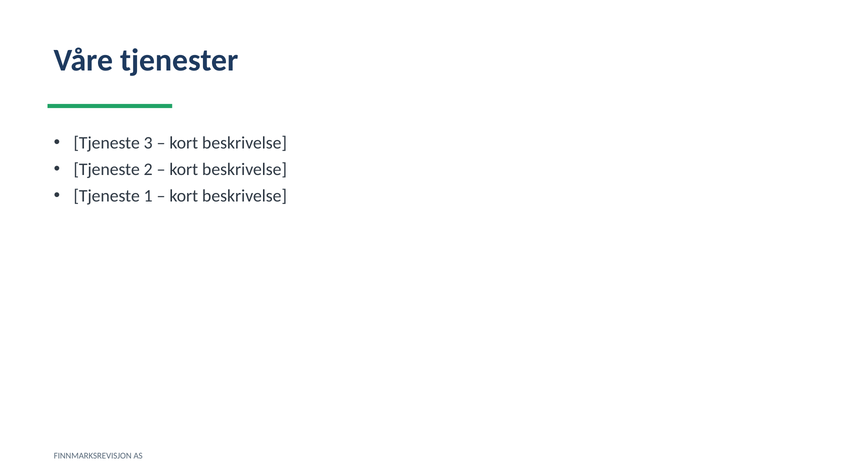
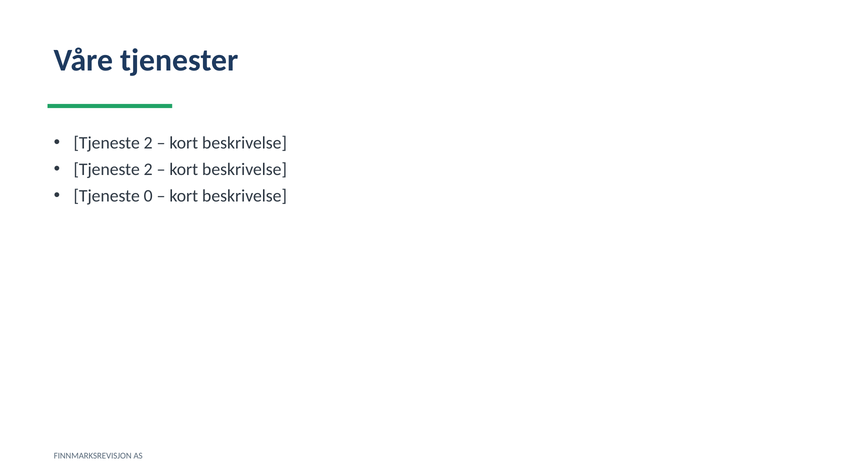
3 at (148, 143): 3 -> 2
1: 1 -> 0
